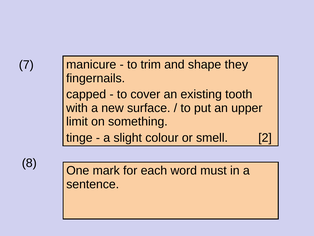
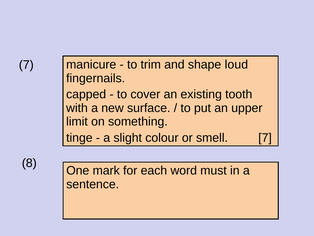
they: they -> loud
smell 2: 2 -> 7
